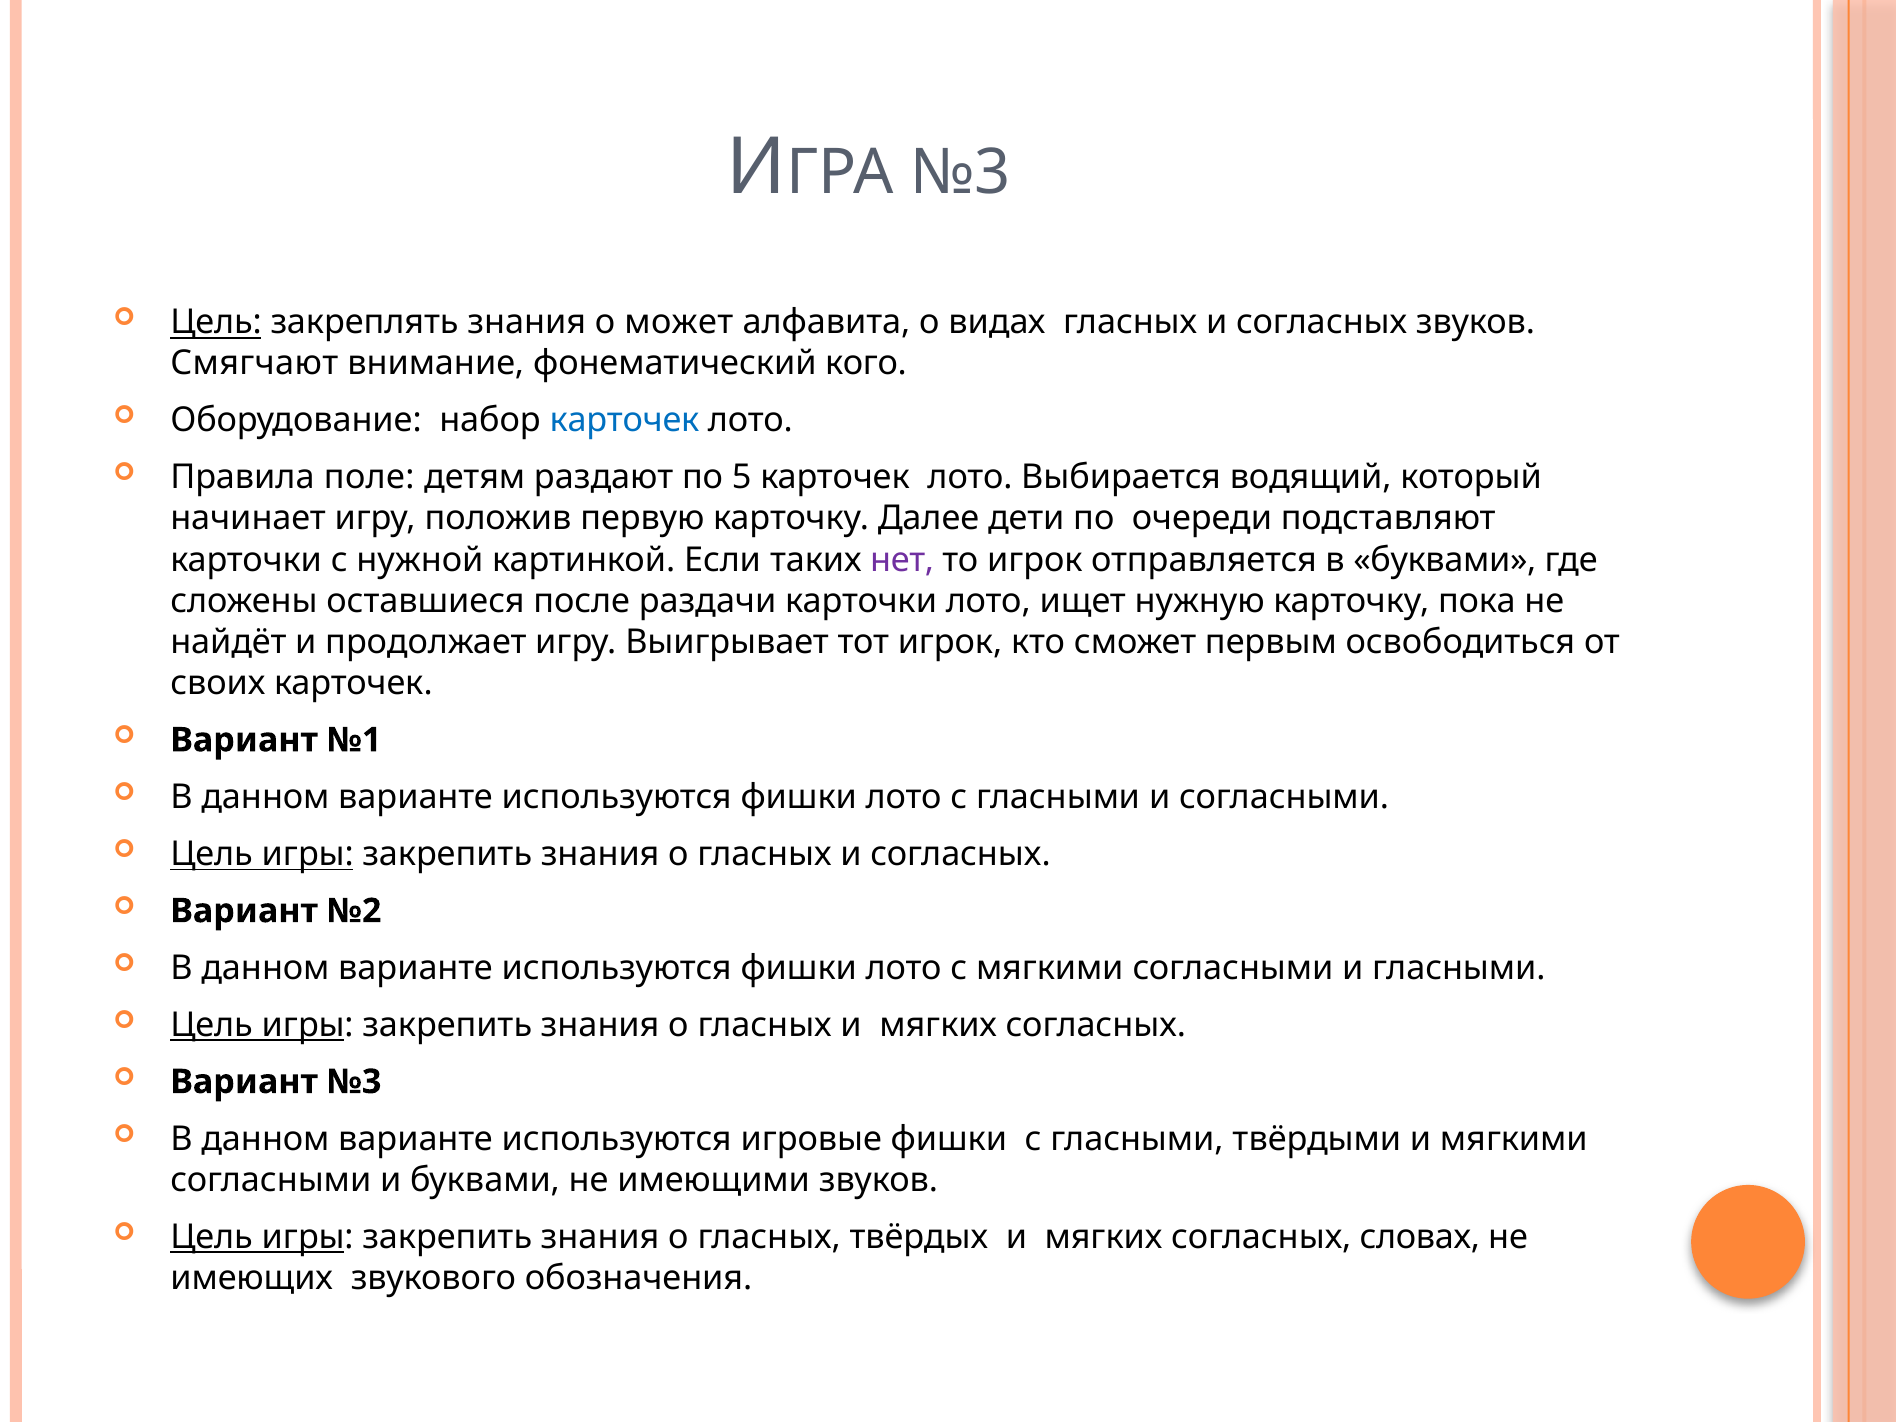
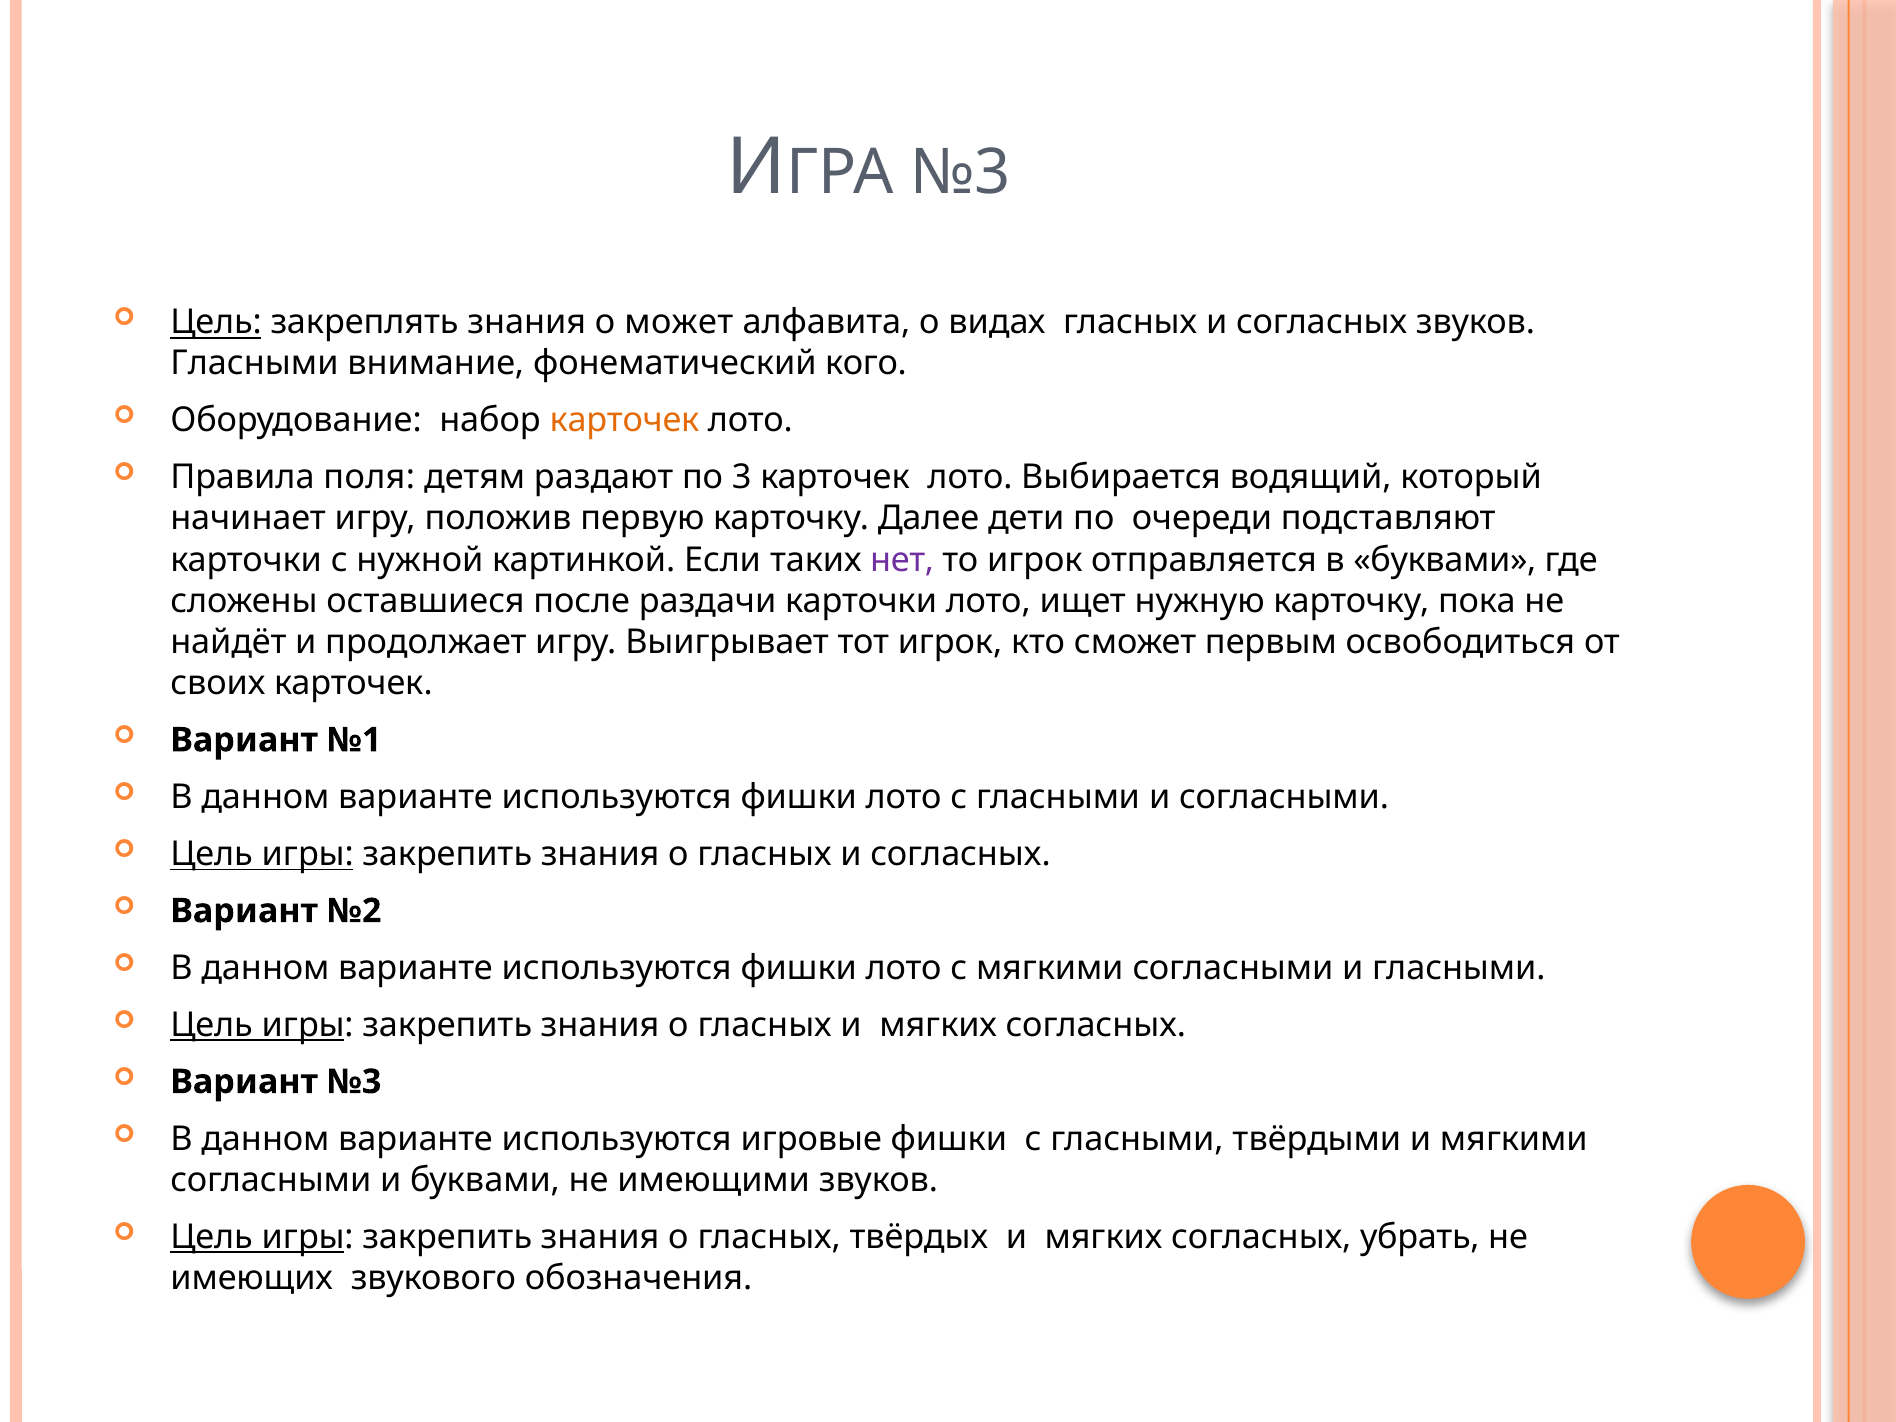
Смягчают at (254, 364): Смягчают -> Гласными
карточек at (625, 421) colour: blue -> orange
поле: поле -> поля
5: 5 -> 3
словах: словах -> убрать
